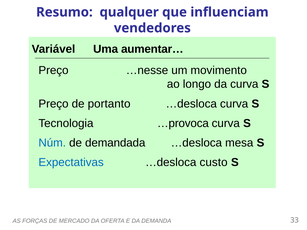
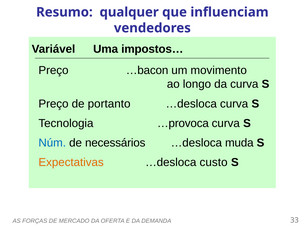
aumentar…: aumentar… -> impostos…
…nesse: …nesse -> …bacon
demandada: demandada -> necessários
mesa: mesa -> muda
Expectativas colour: blue -> orange
